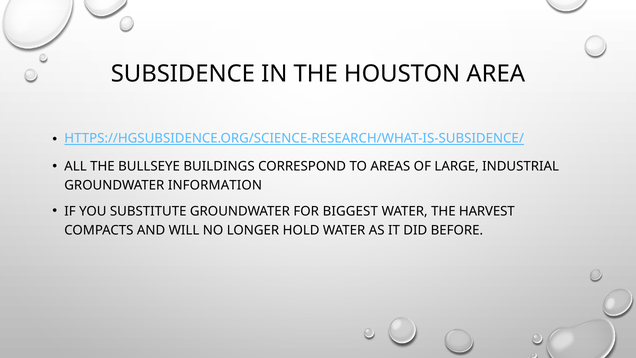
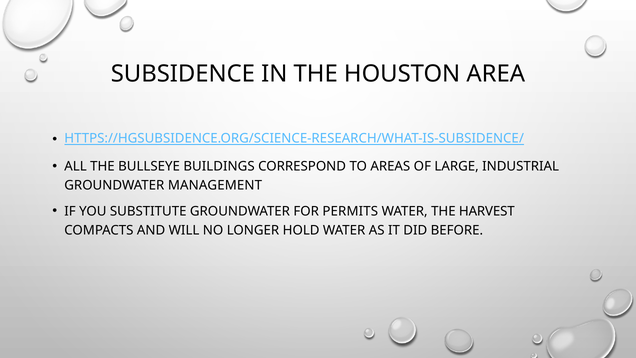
INFORMATION: INFORMATION -> MANAGEMENT
BIGGEST: BIGGEST -> PERMITS
